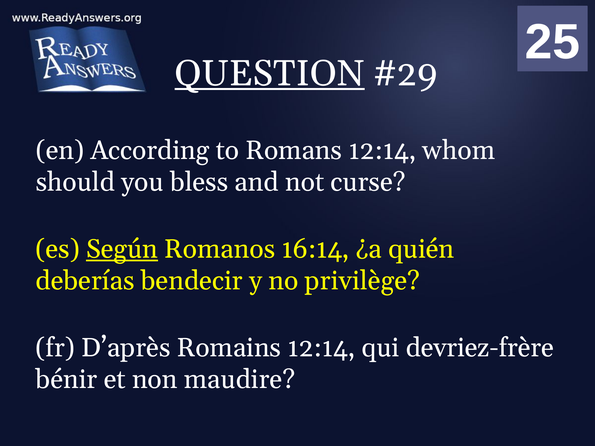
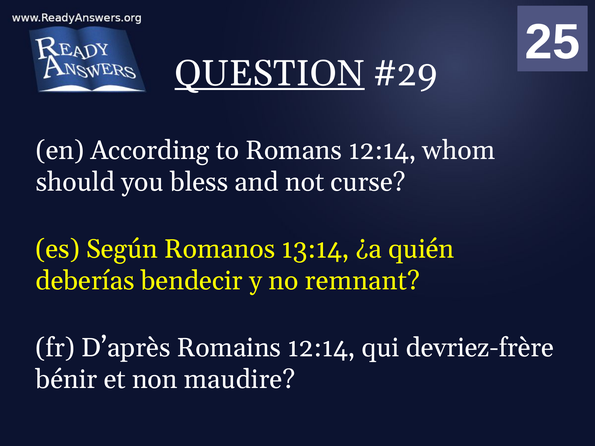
Según underline: present -> none
16:14: 16:14 -> 13:14
privilège: privilège -> remnant
